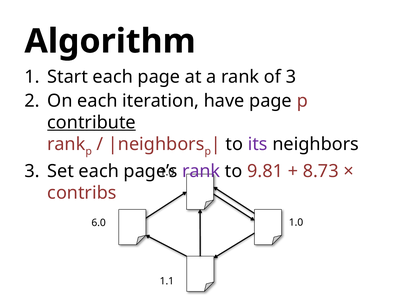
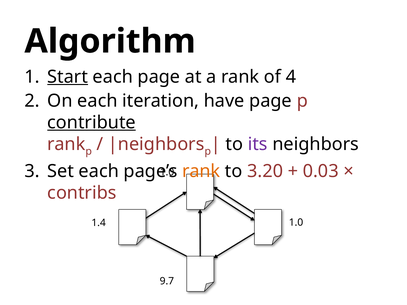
Start underline: none -> present
of 3: 3 -> 4
rank at (201, 171) colour: purple -> orange
9.81: 9.81 -> 3.20
8.73: 8.73 -> 0.03
6.0: 6.0 -> 1.4
1.1: 1.1 -> 9.7
